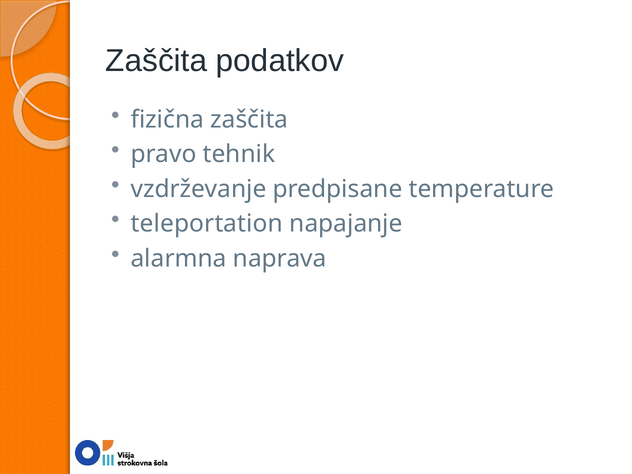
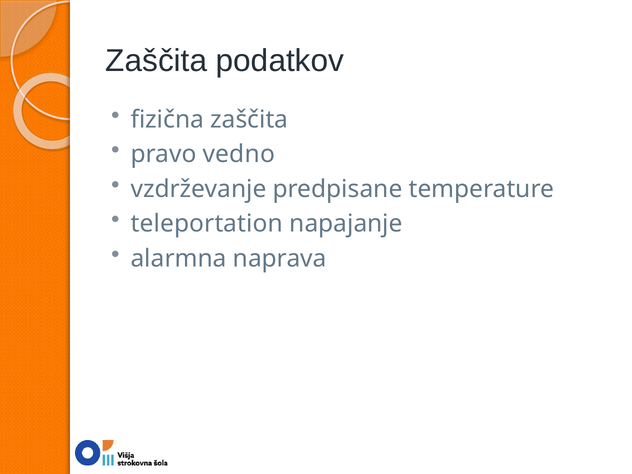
tehnik: tehnik -> vedno
